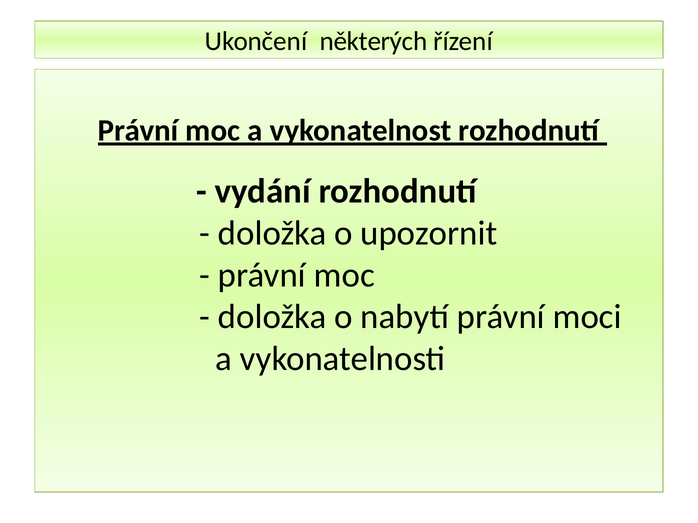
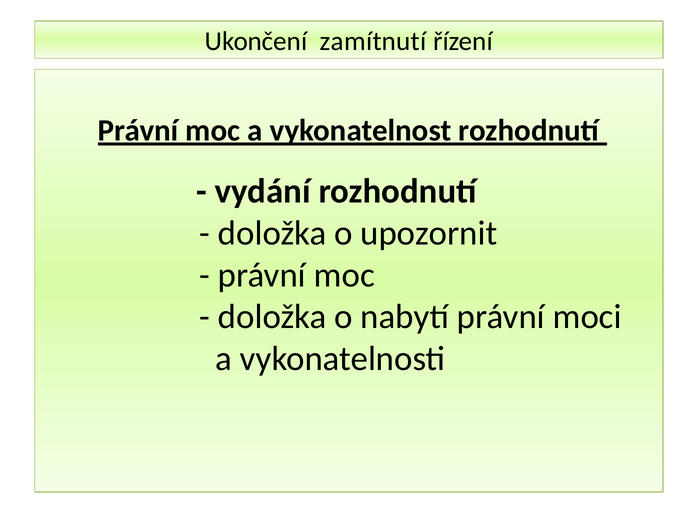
některých: některých -> zamítnutí
